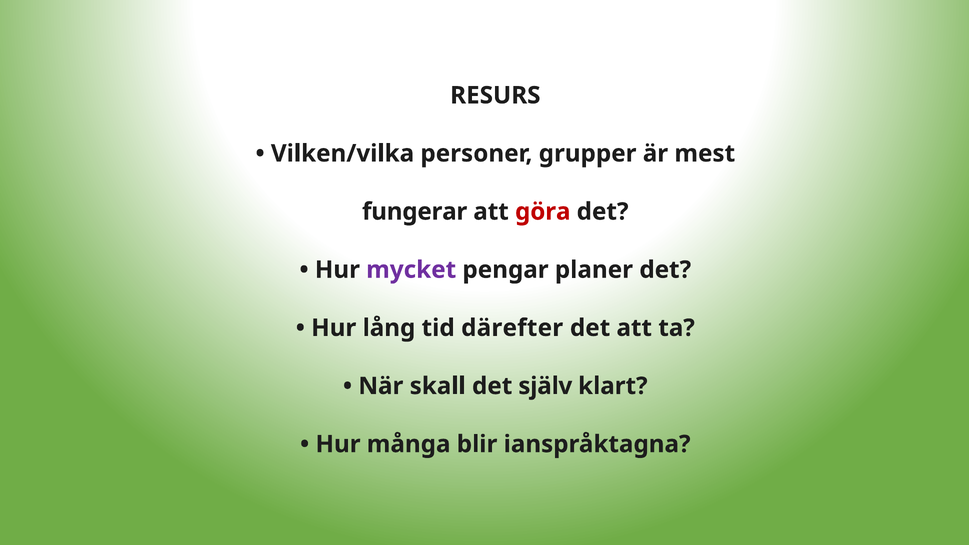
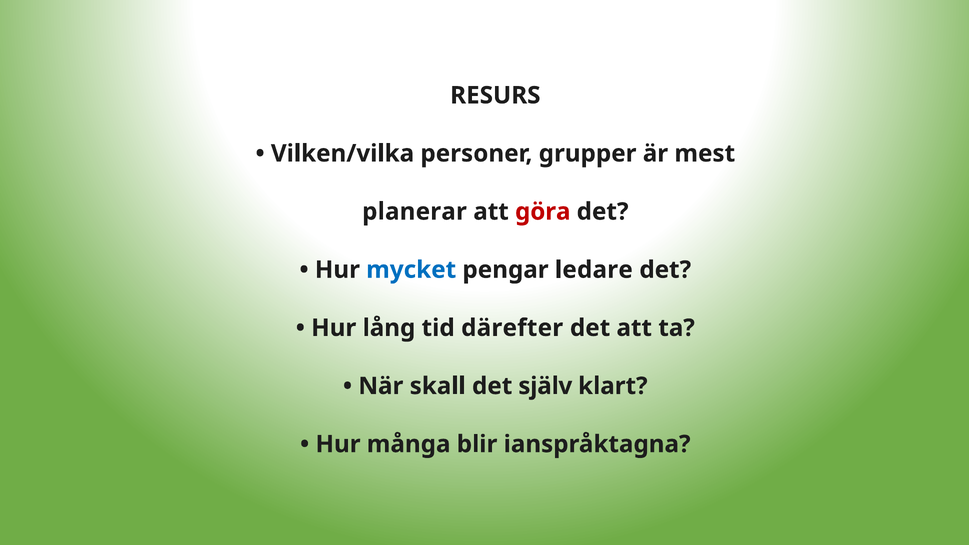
fungerar: fungerar -> planerar
mycket colour: purple -> blue
planer: planer -> ledare
